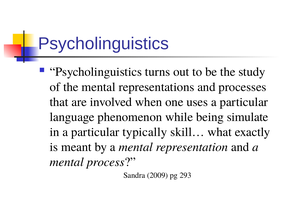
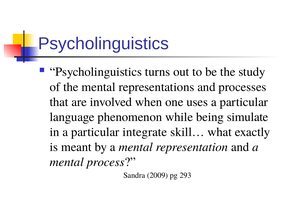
typically: typically -> integrate
